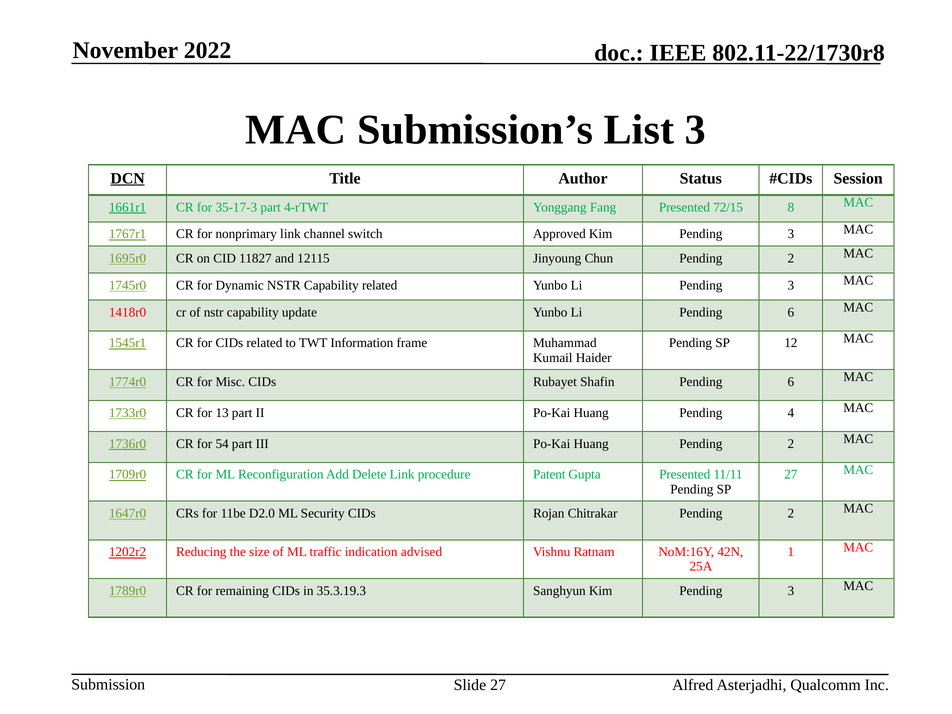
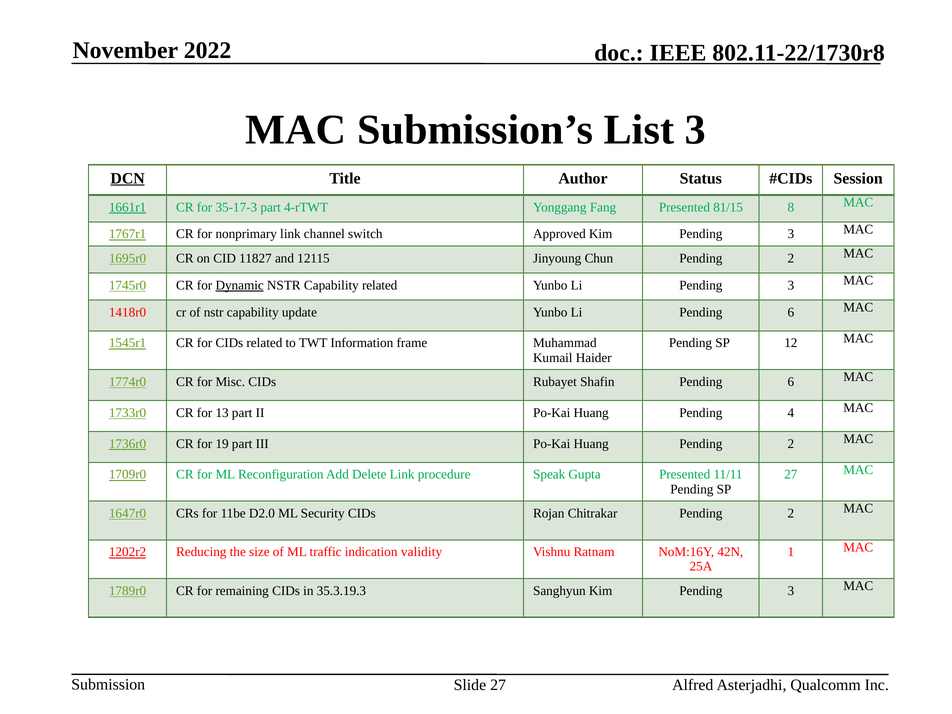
72/15: 72/15 -> 81/15
Dynamic underline: none -> present
54: 54 -> 19
Patent: Patent -> Speak
advised: advised -> validity
